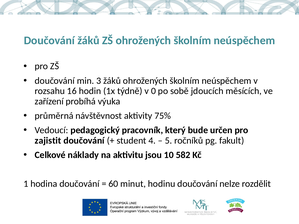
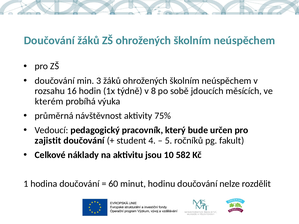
0: 0 -> 8
zařízení: zařízení -> kterém
